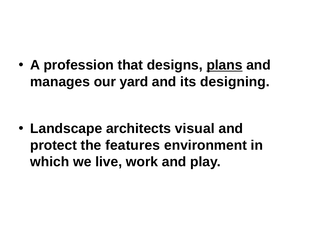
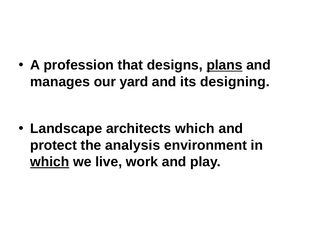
architects visual: visual -> which
features: features -> analysis
which at (50, 161) underline: none -> present
